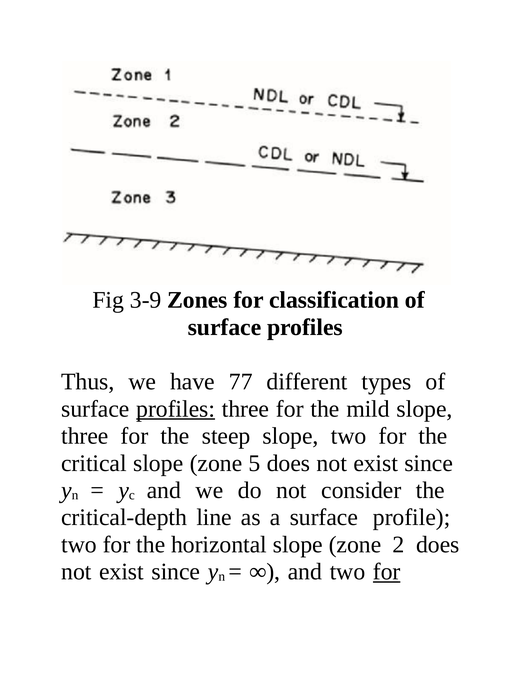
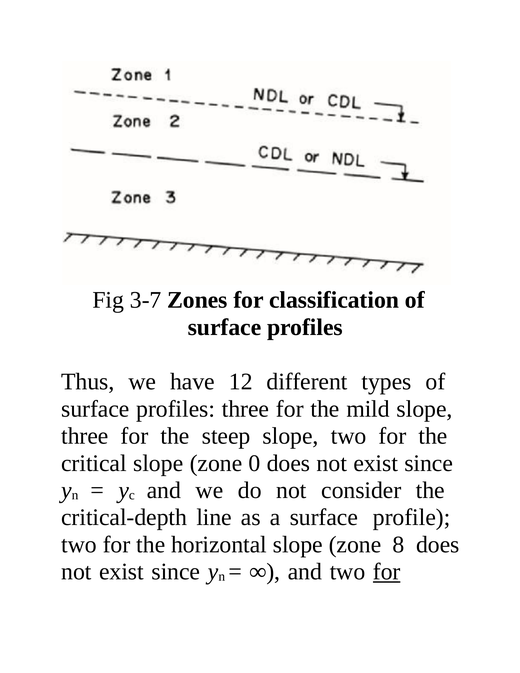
3-9: 3-9 -> 3-7
77: 77 -> 12
profiles at (176, 409) underline: present -> none
5: 5 -> 0
2: 2 -> 8
